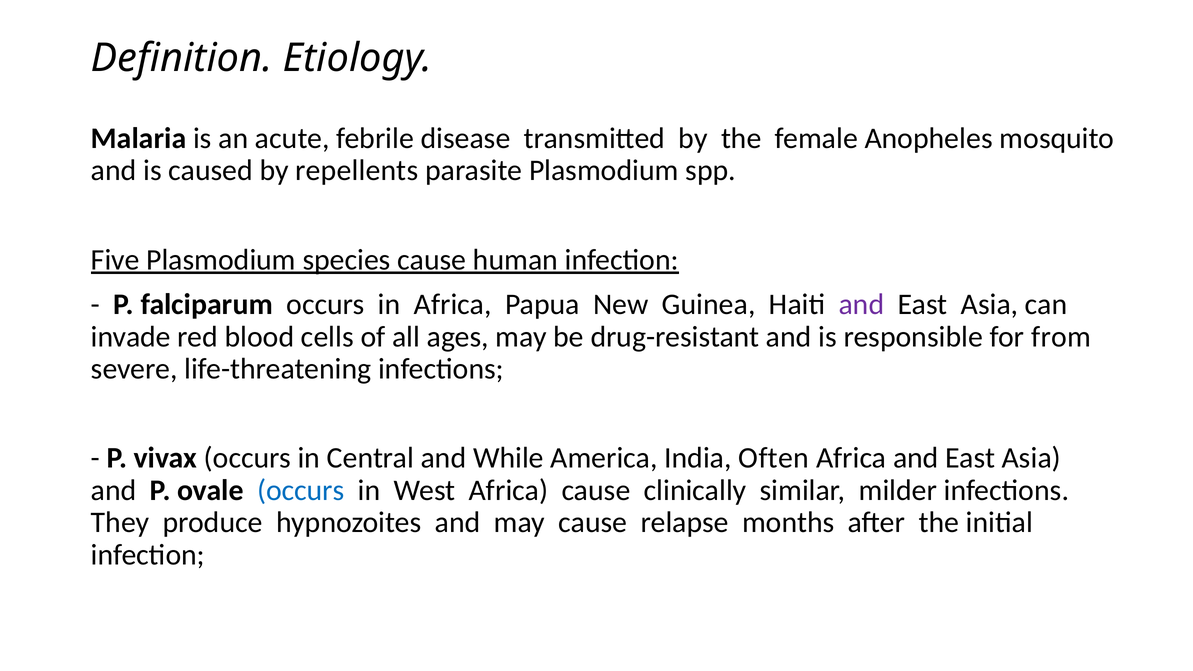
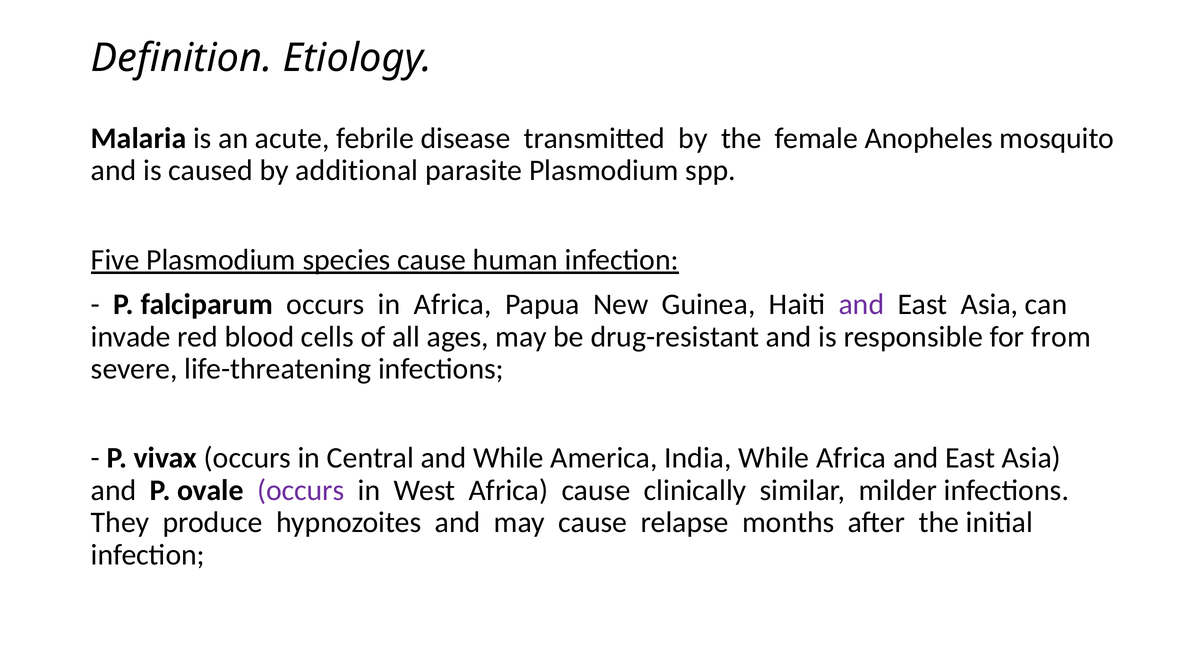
repellents: repellents -> additional
India Often: Often -> While
occurs at (301, 490) colour: blue -> purple
